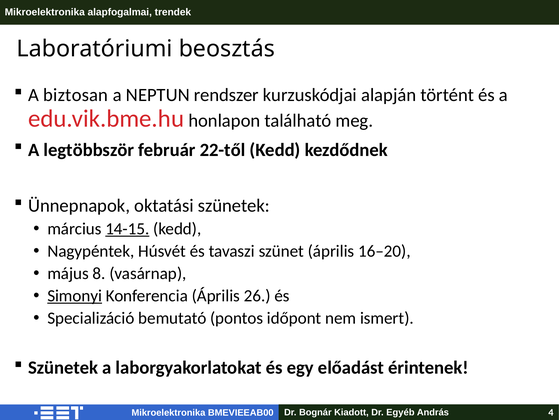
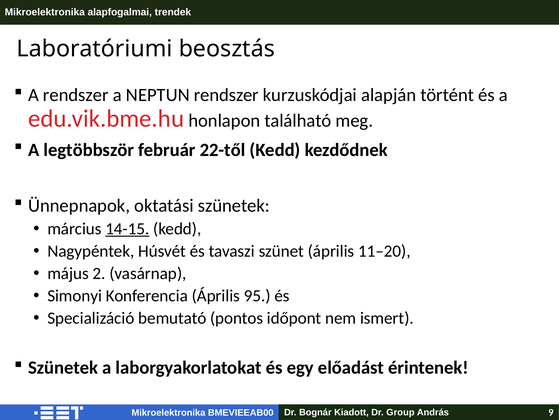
A biztosan: biztosan -> rendszer
16–20: 16–20 -> 11–20
8: 8 -> 2
Simonyi underline: present -> none
26: 26 -> 95
Egyéb: Egyéb -> Group
4: 4 -> 9
